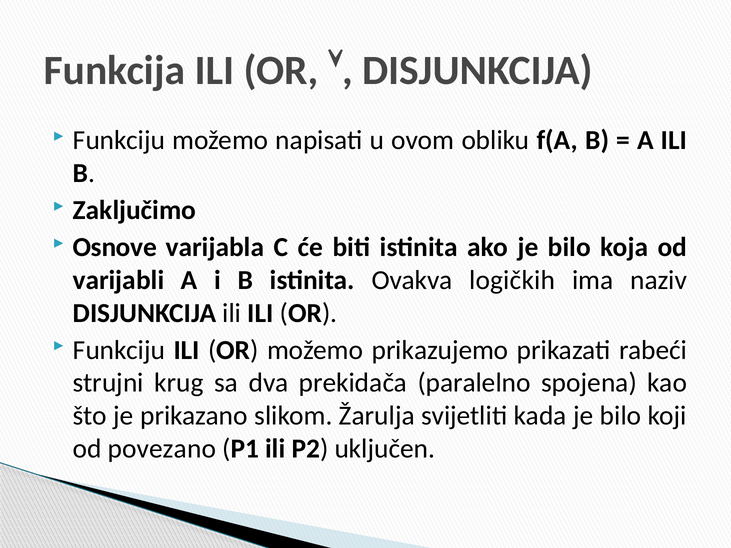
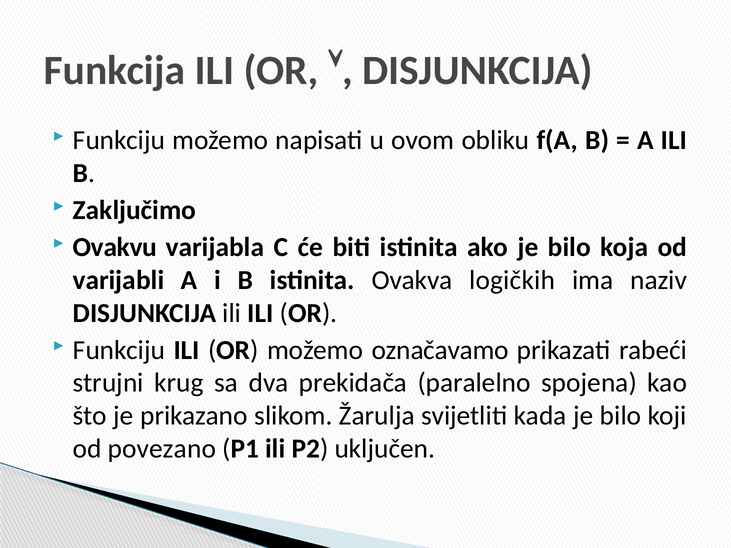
Osnove: Osnove -> Ovakvu
prikazujemo: prikazujemo -> označavamo
